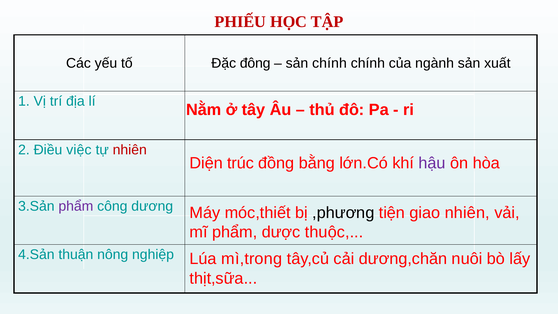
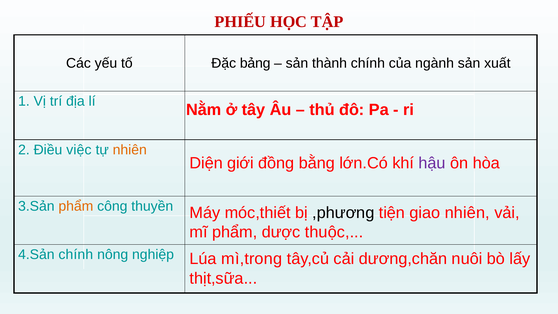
đông: đông -> bảng
sản chính: chính -> thành
nhiên at (130, 150) colour: red -> orange
trúc: trúc -> giới
phẩm at (76, 206) colour: purple -> orange
dương: dương -> thuyền
4.Sản thuận: thuận -> chính
